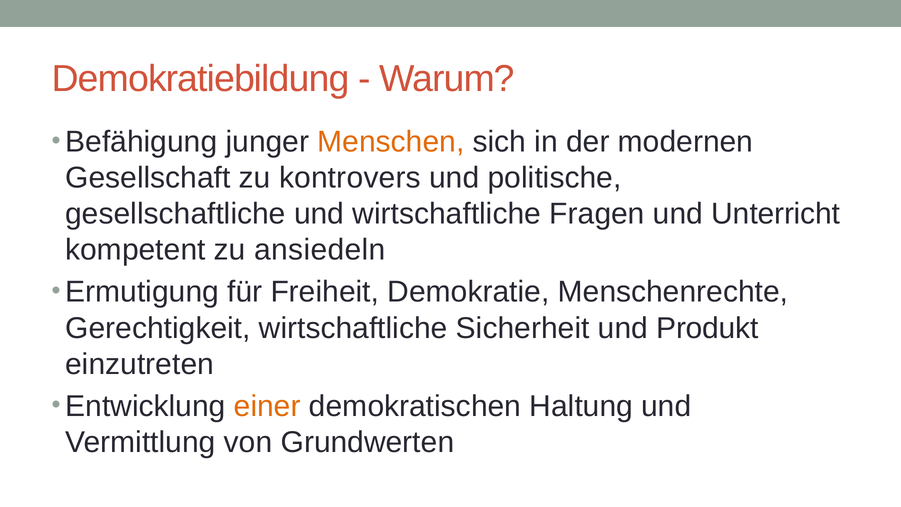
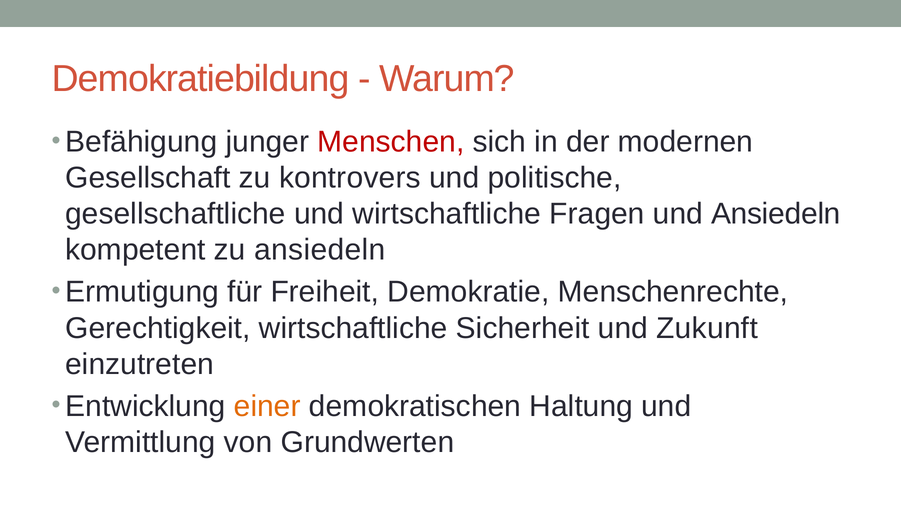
Menschen colour: orange -> red
und Unterricht: Unterricht -> Ansiedeln
Produkt: Produkt -> Zukunft
